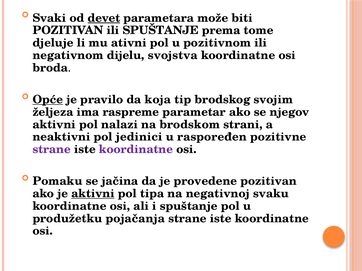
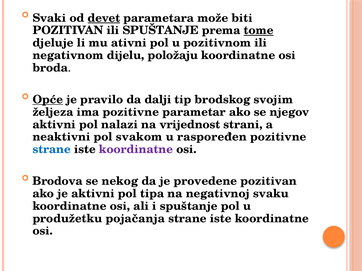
tome underline: none -> present
svojstva: svojstva -> položaju
koja: koja -> dalji
ima raspreme: raspreme -> pozitivne
brodskom: brodskom -> vrijednost
jedinici: jedinici -> svakom
strane at (52, 150) colour: purple -> blue
Pomaku: Pomaku -> Brodova
jačina: jačina -> nekog
aktivni at (93, 194) underline: present -> none
